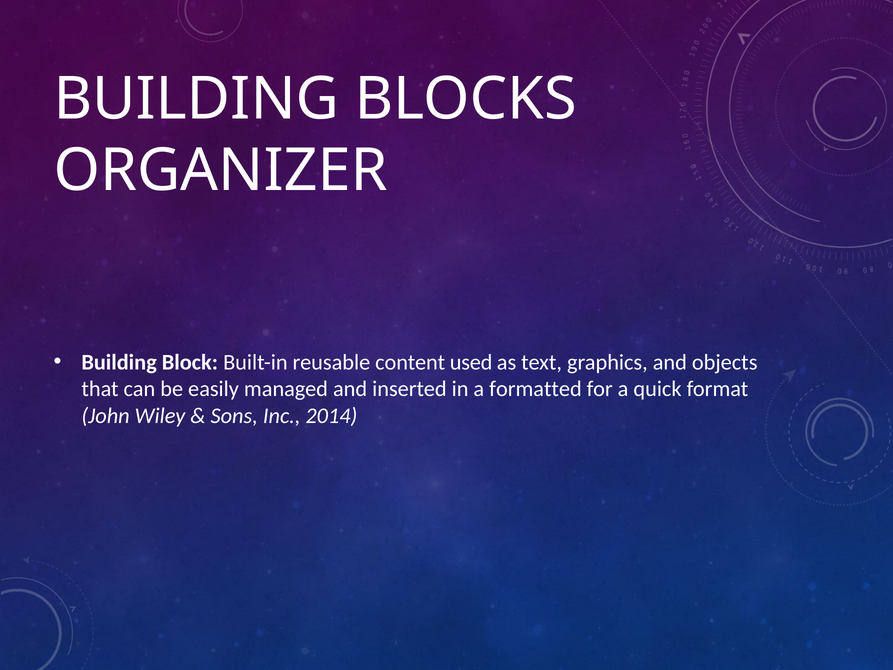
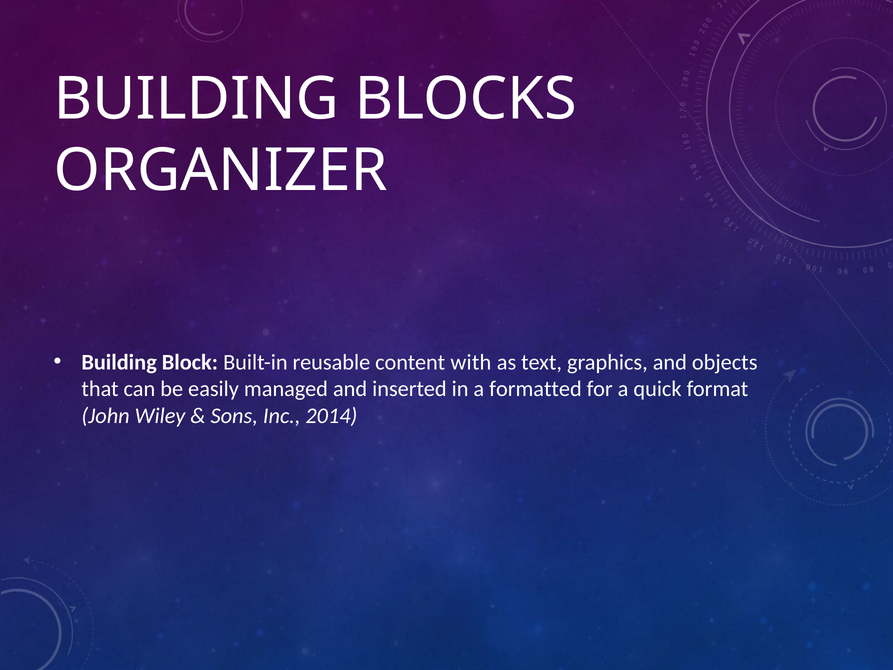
used: used -> with
